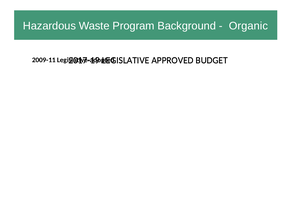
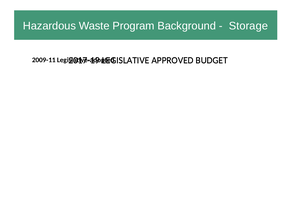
Organic: Organic -> Storage
